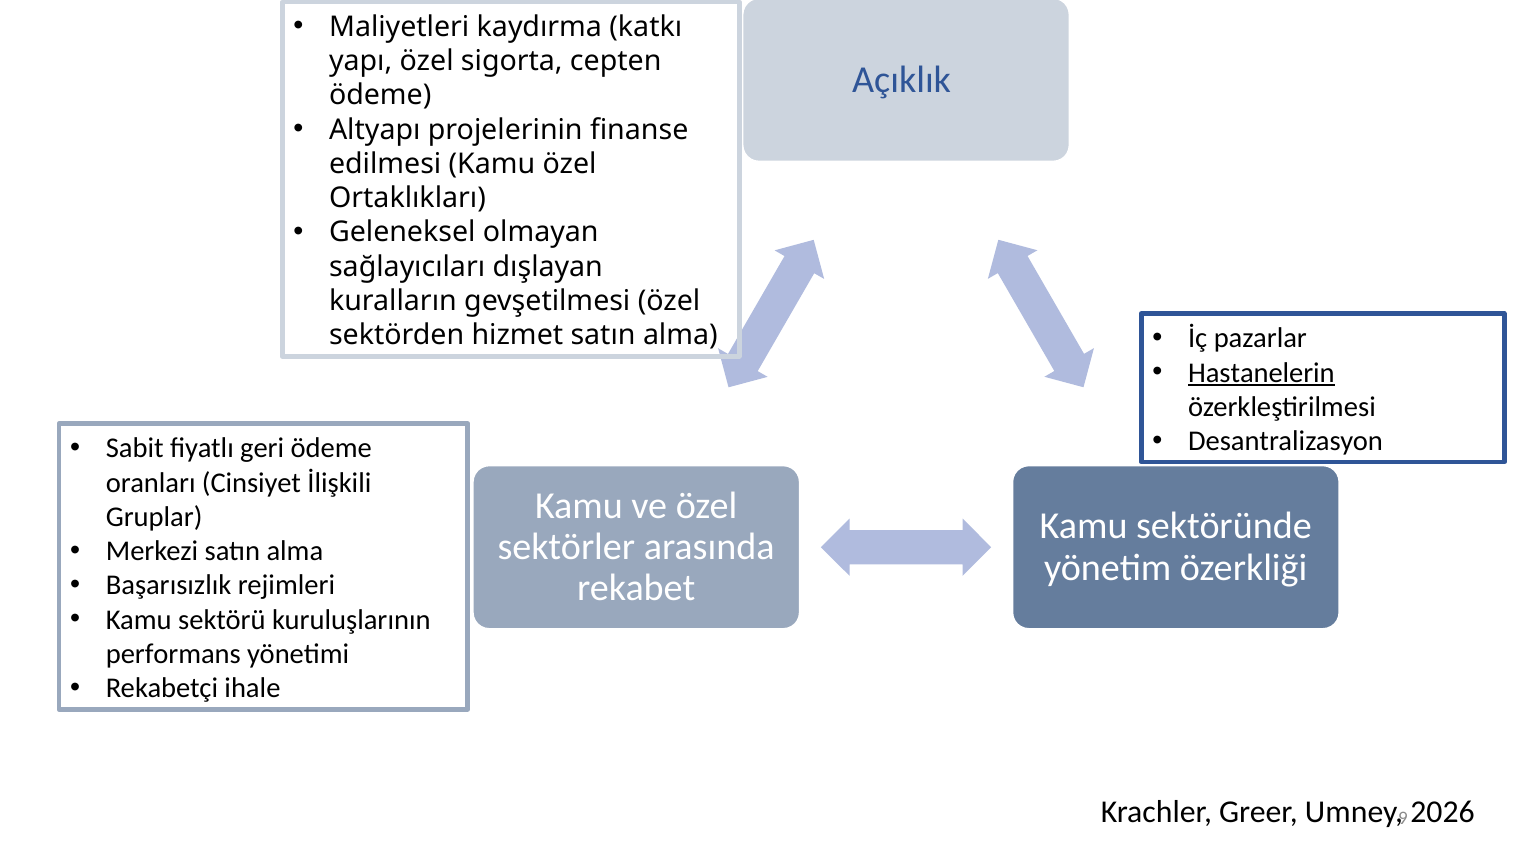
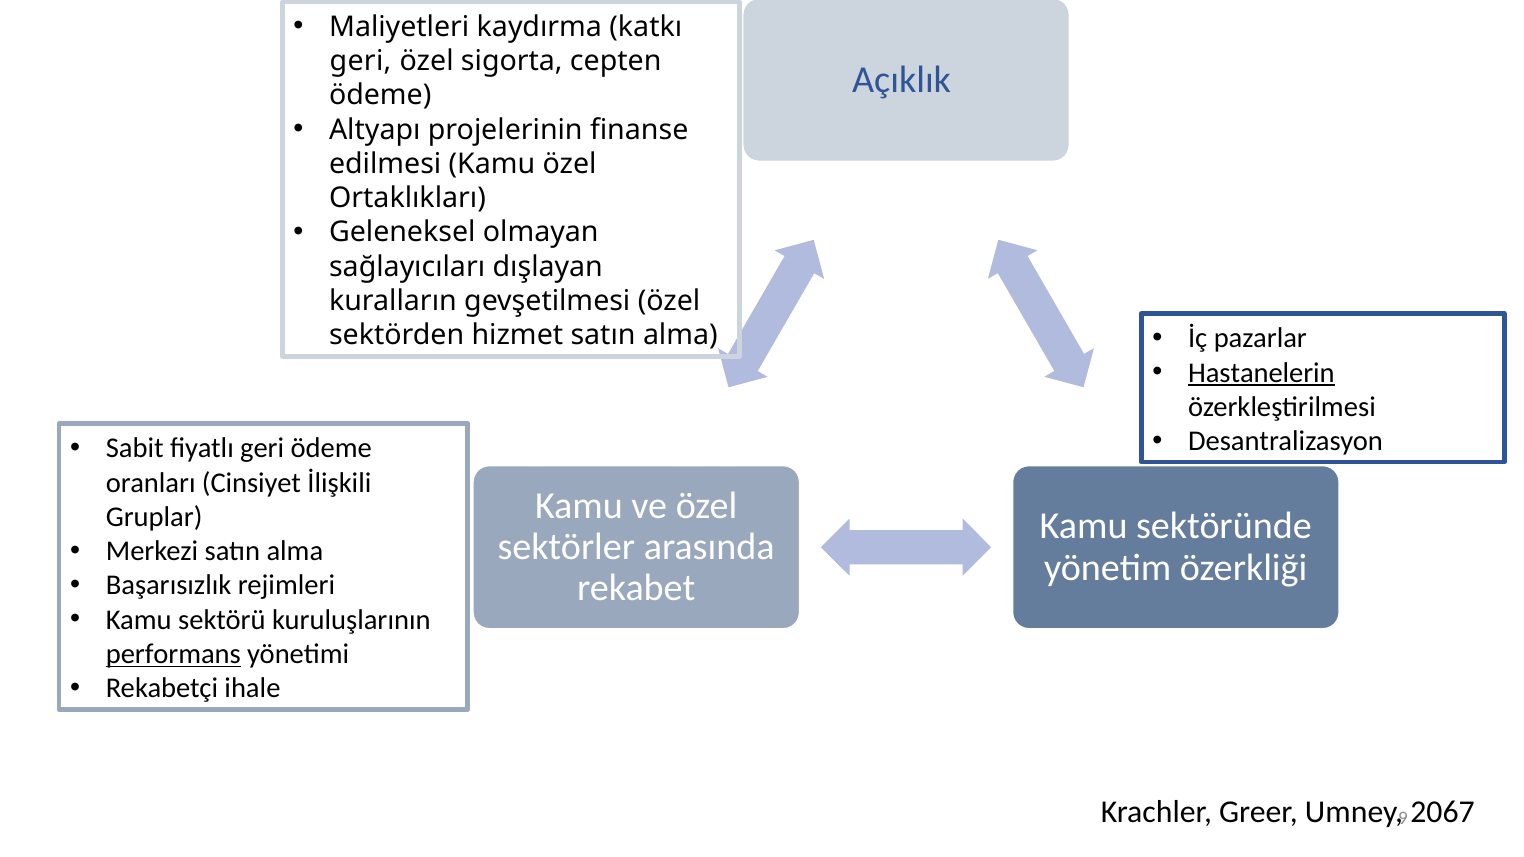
yapı at (361, 61): yapı -> geri
performans underline: none -> present
2026: 2026 -> 2067
